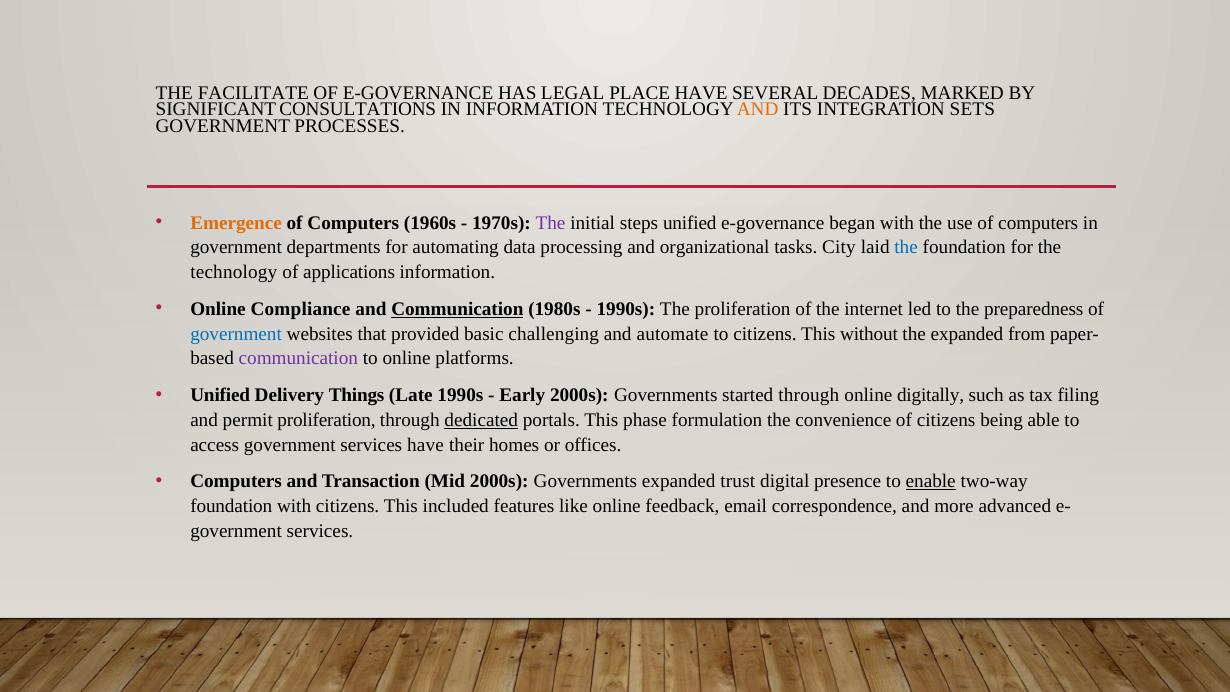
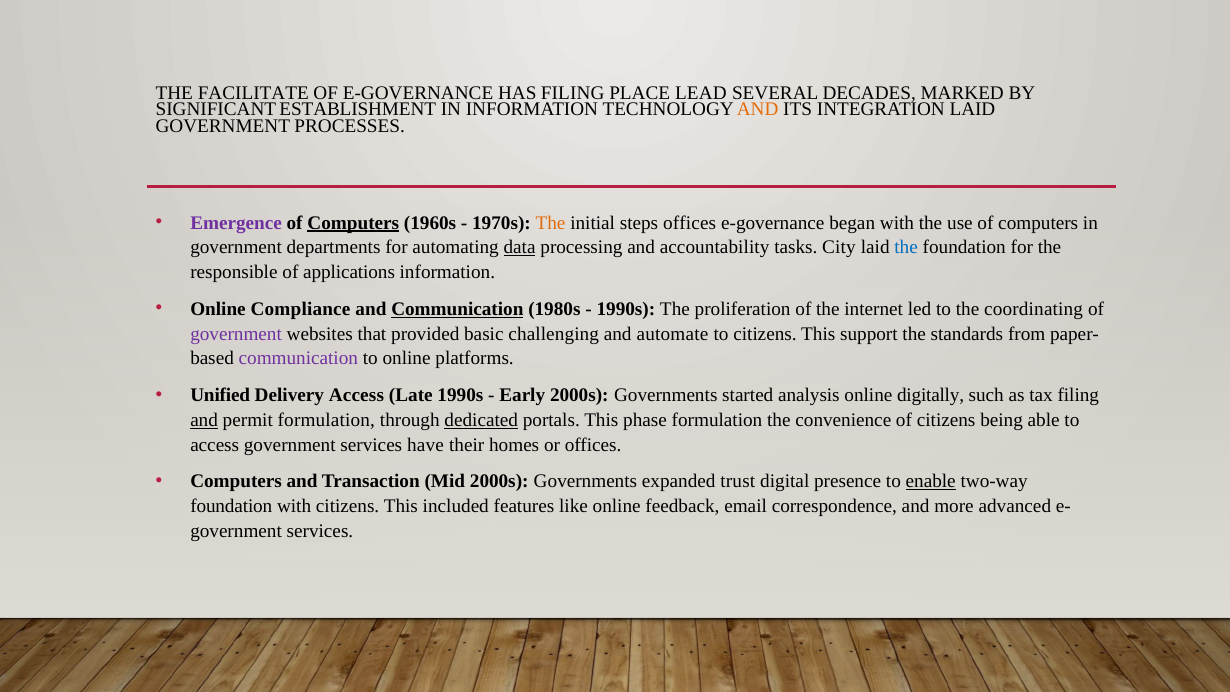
HAS LEGAL: LEGAL -> FILING
PLACE HAVE: HAVE -> LEAD
CONSULTATIONS: CONSULTATIONS -> ESTABLISHMENT
INTEGRATION SETS: SETS -> LAID
Emergence colour: orange -> purple
Computers at (353, 223) underline: none -> present
The at (551, 223) colour: purple -> orange
steps unified: unified -> offices
data underline: none -> present
organizational: organizational -> accountability
technology at (234, 272): technology -> responsible
preparedness: preparedness -> coordinating
government at (236, 334) colour: blue -> purple
without: without -> support
the expanded: expanded -> standards
Delivery Things: Things -> Access
started through: through -> analysis
and at (204, 420) underline: none -> present
permit proliferation: proliferation -> formulation
